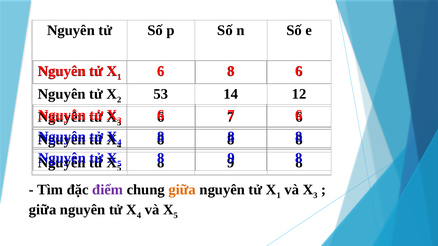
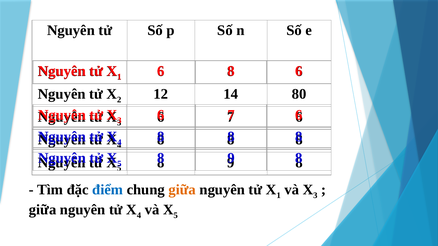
53: 53 -> 12
12: 12 -> 80
điểm colour: purple -> blue
